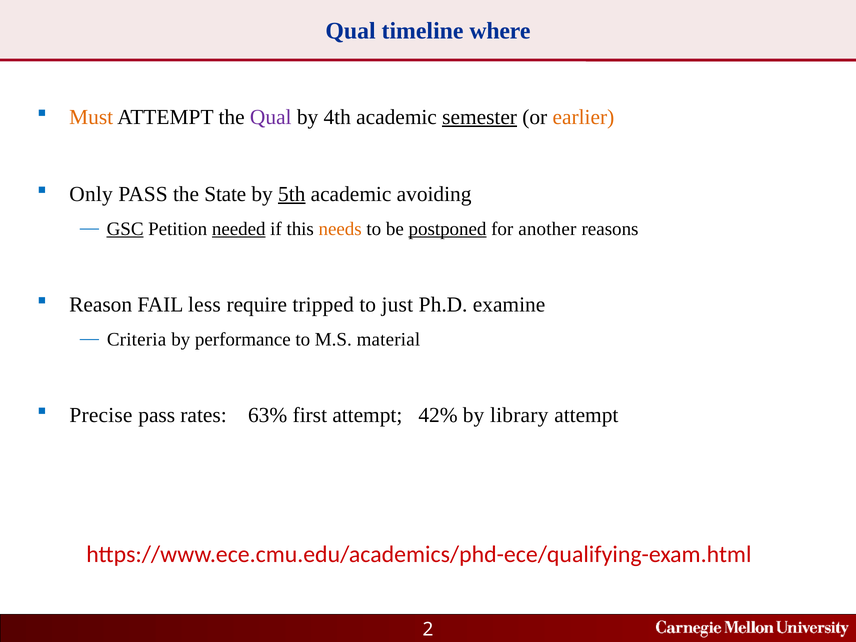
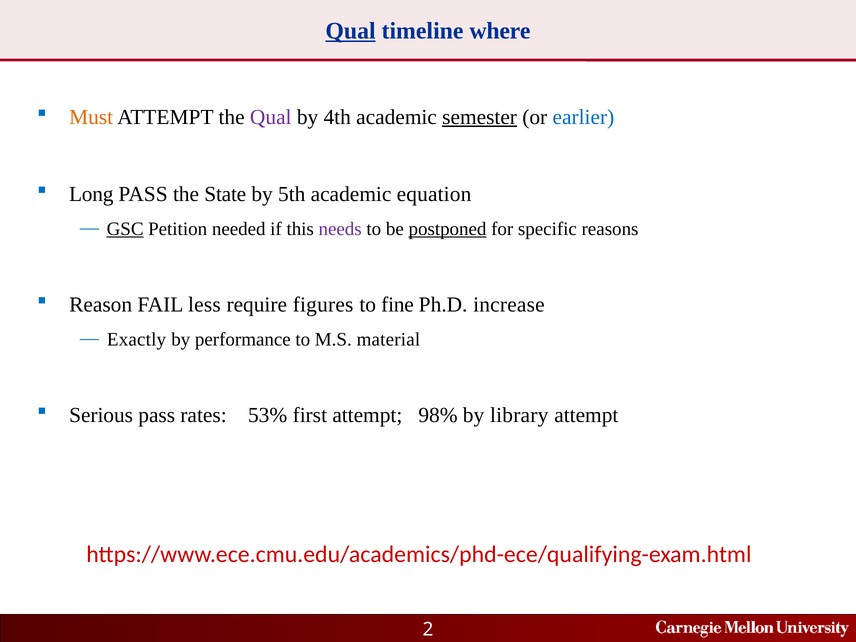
Qual at (351, 31) underline: none -> present
earlier colour: orange -> blue
Only: Only -> Long
5th underline: present -> none
avoiding: avoiding -> equation
needed underline: present -> none
needs colour: orange -> purple
another: another -> specific
tripped: tripped -> figures
just: just -> fine
examine: examine -> increase
Criteria: Criteria -> Exactly
Precise: Precise -> Serious
63%: 63% -> 53%
42%: 42% -> 98%
